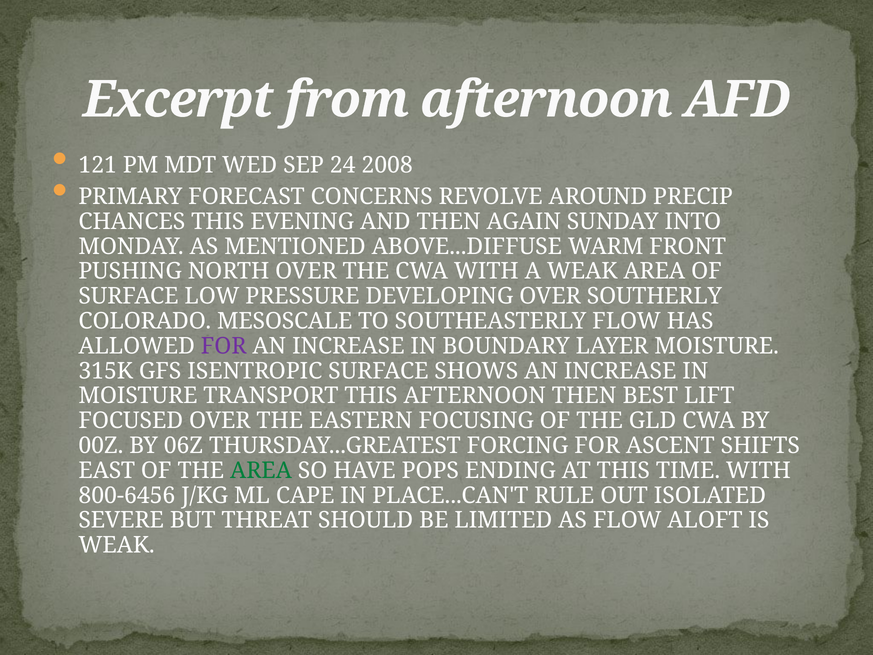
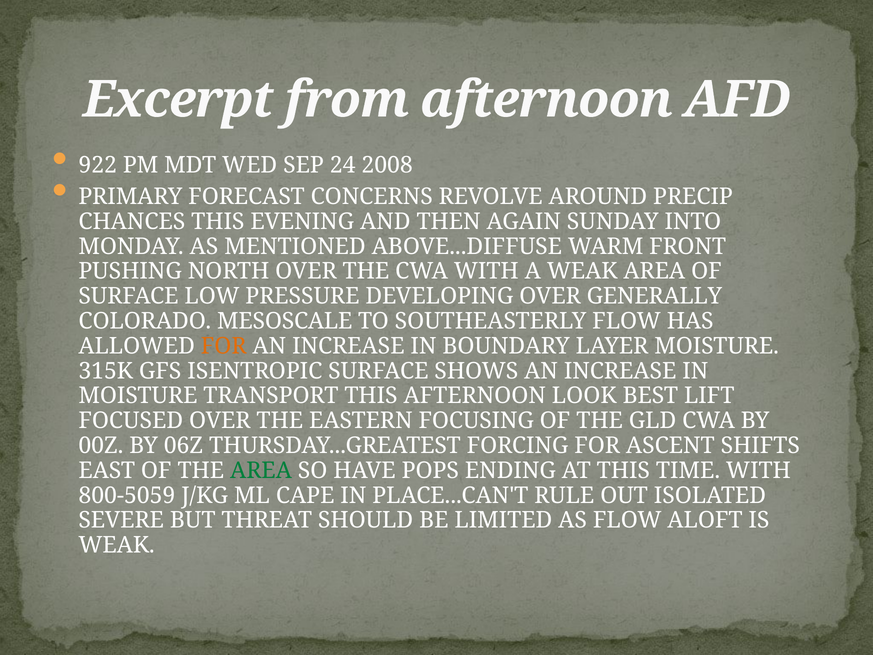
121: 121 -> 922
SOUTHERLY: SOUTHERLY -> GENERALLY
FOR at (224, 346) colour: purple -> orange
AFTERNOON THEN: THEN -> LOOK
800-6456: 800-6456 -> 800-5059
